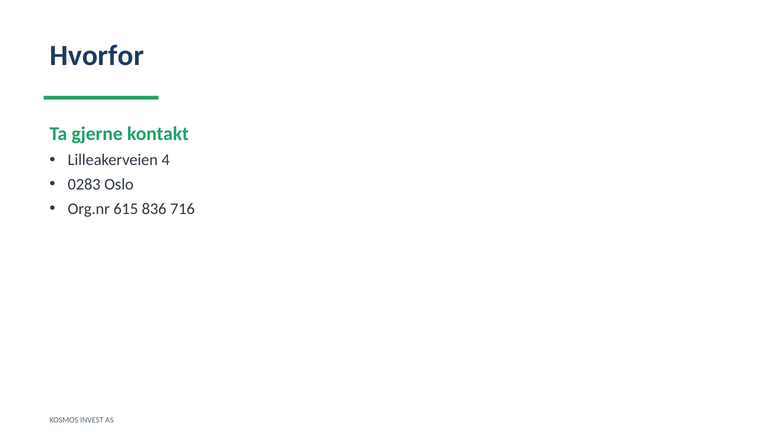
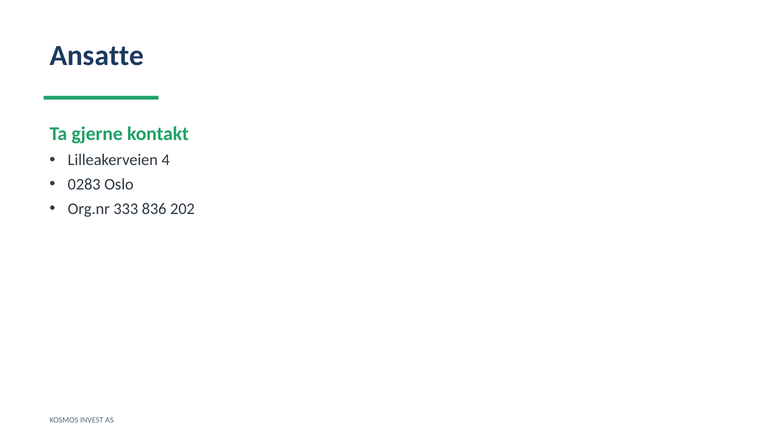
Hvorfor: Hvorfor -> Ansatte
615: 615 -> 333
716: 716 -> 202
